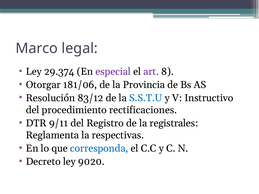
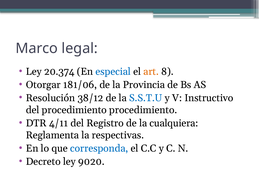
29.374: 29.374 -> 20.374
especial colour: purple -> blue
art colour: purple -> orange
83/12: 83/12 -> 38/12
procedimiento rectificaciones: rectificaciones -> procedimiento
9/11: 9/11 -> 4/11
registrales: registrales -> cualquiera
